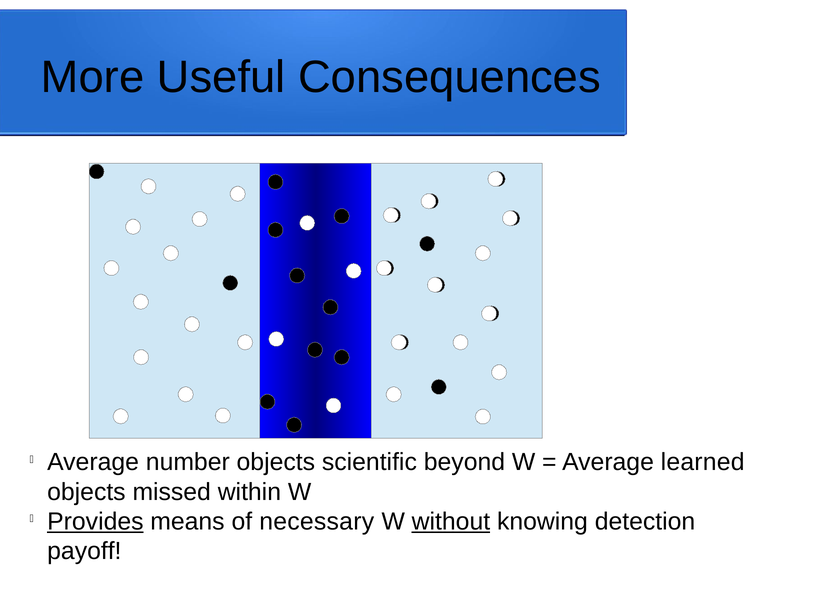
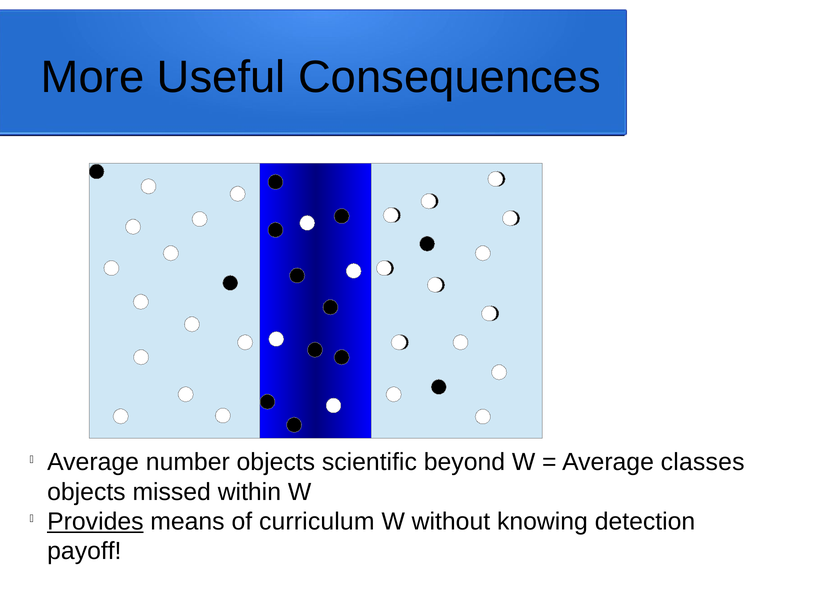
learned: learned -> classes
necessary: necessary -> curriculum
without underline: present -> none
